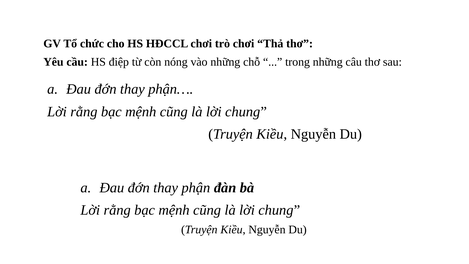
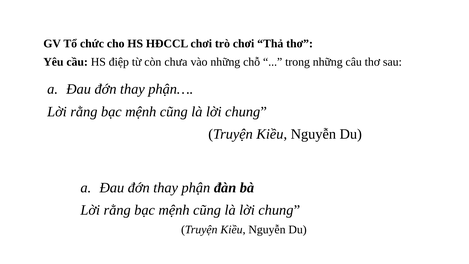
nóng: nóng -> chưa
